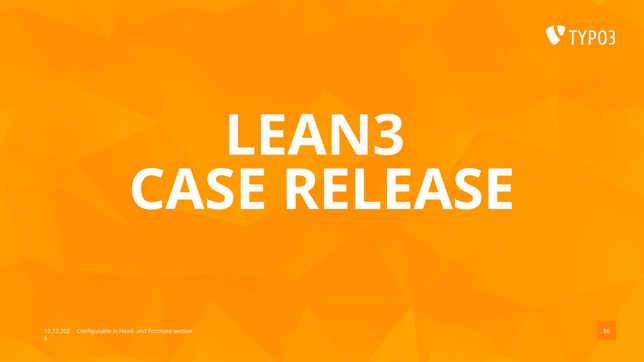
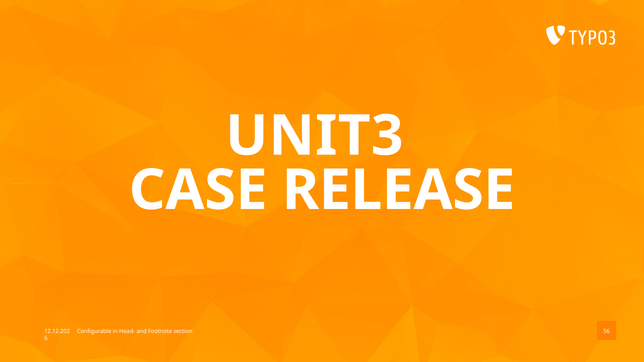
LEAN3: LEAN3 -> UNIT3
